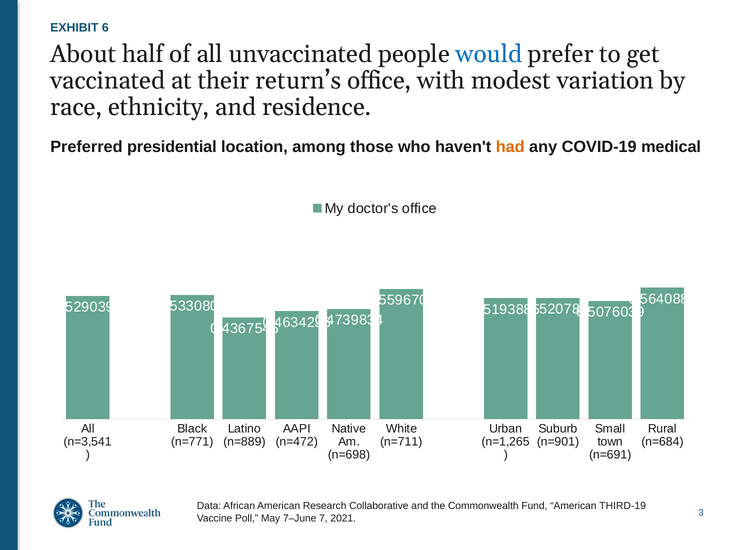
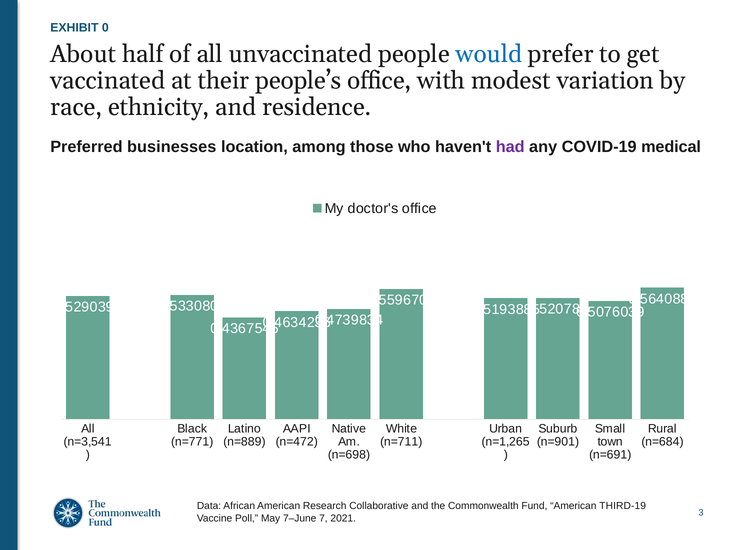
6: 6 -> 0
return’s: return’s -> people’s
presidential: presidential -> businesses
had colour: orange -> purple
